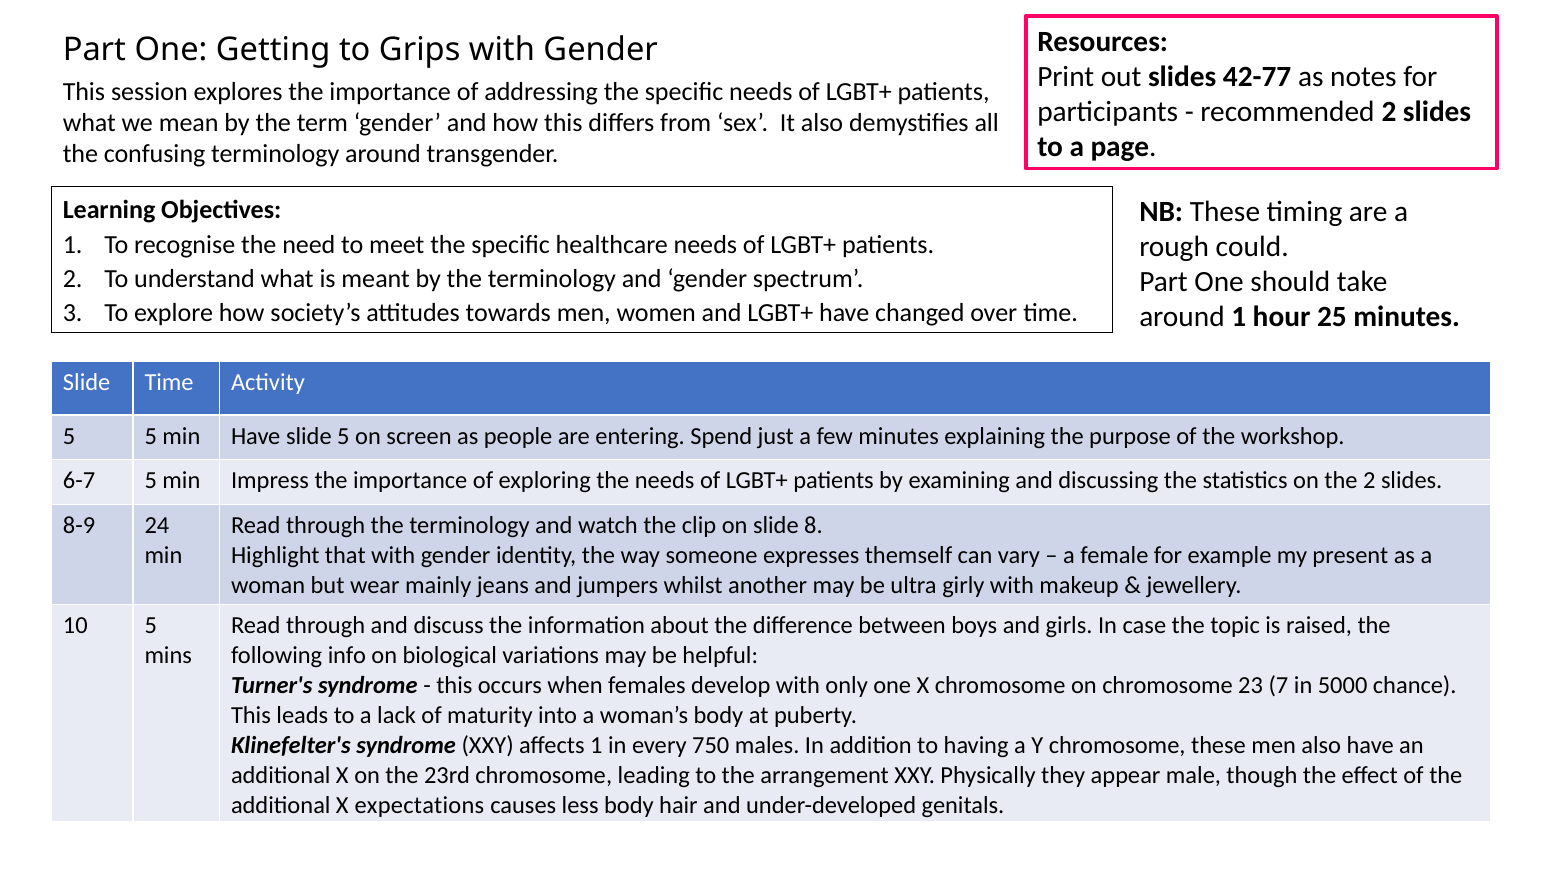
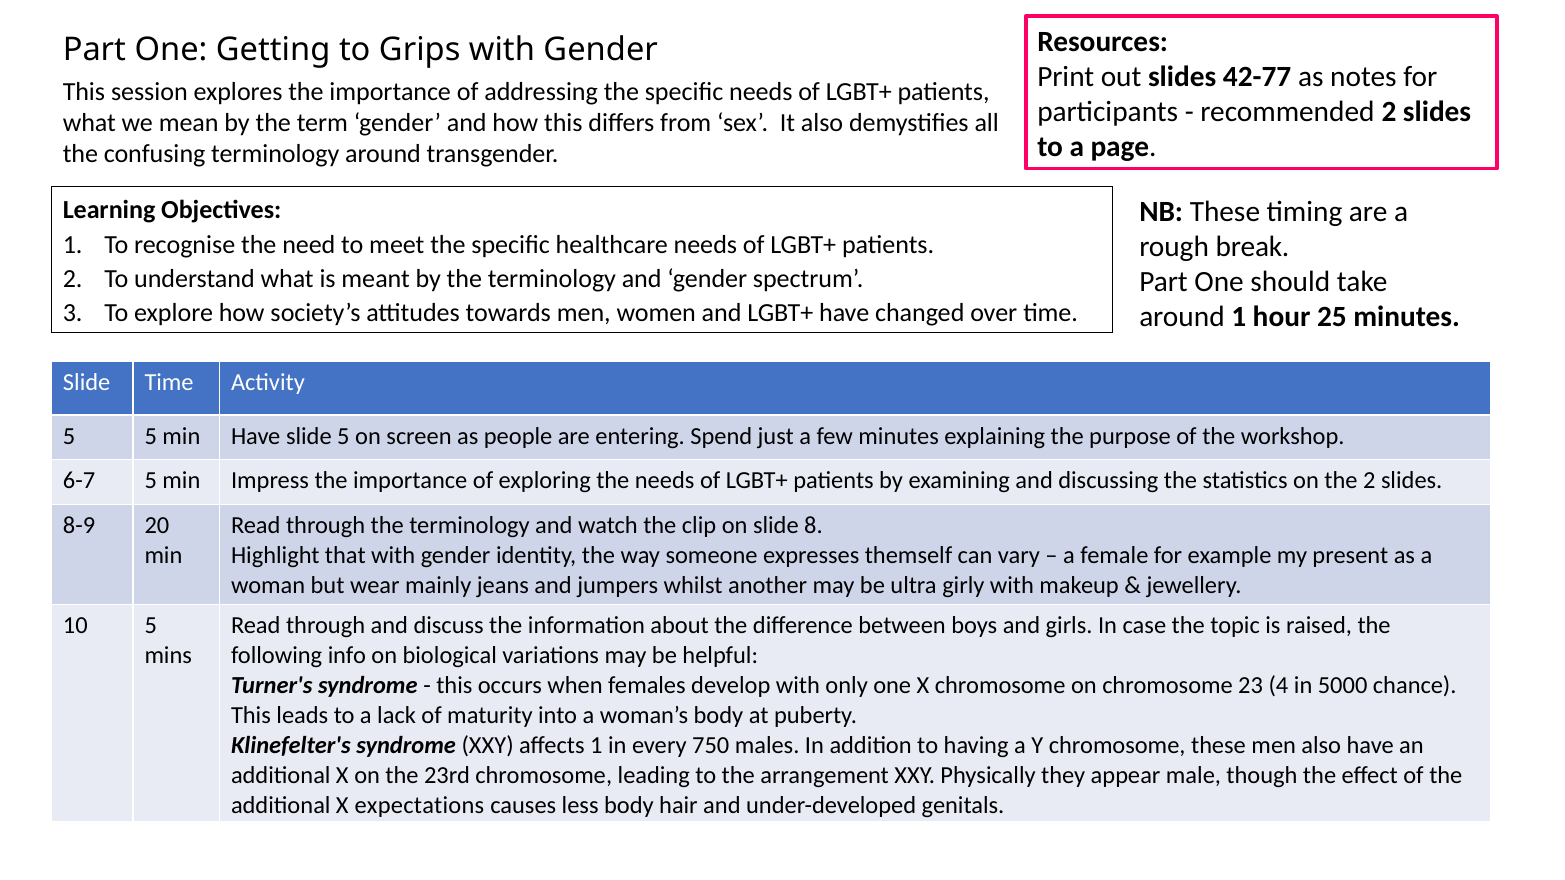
could: could -> break
24: 24 -> 20
7: 7 -> 4
